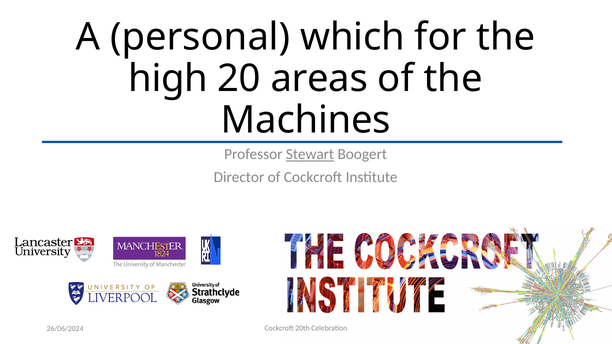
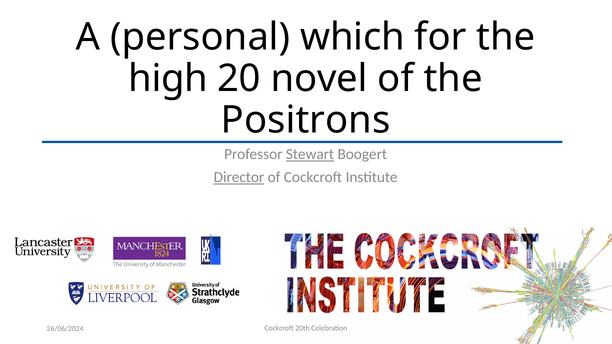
areas: areas -> novel
Machines: Machines -> Positrons
Director underline: none -> present
